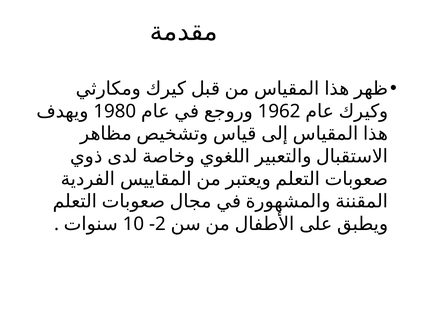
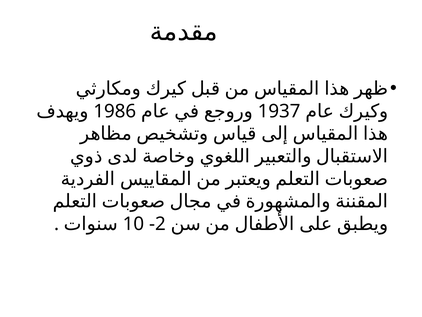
1980: 1980 -> 1986
1962: 1962 -> 1937
